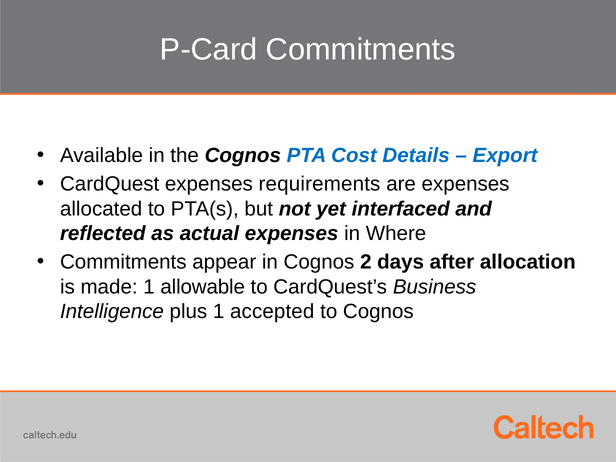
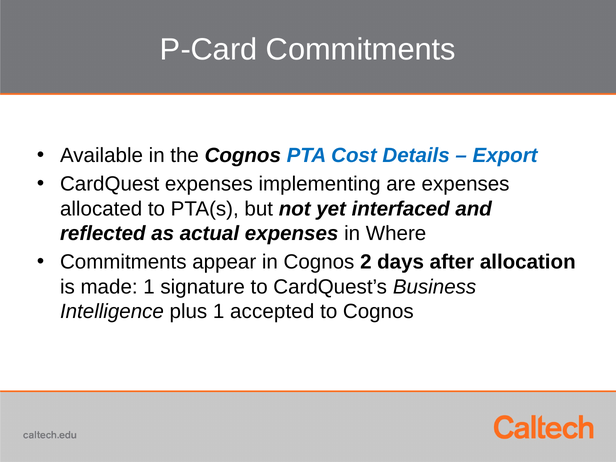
requirements: requirements -> implementing
allowable: allowable -> signature
